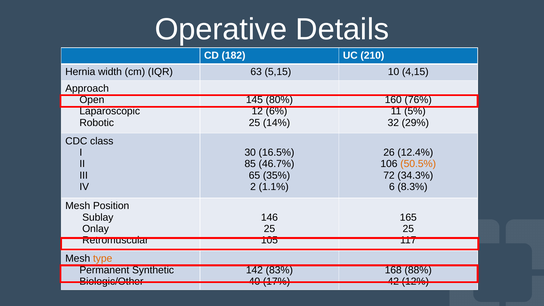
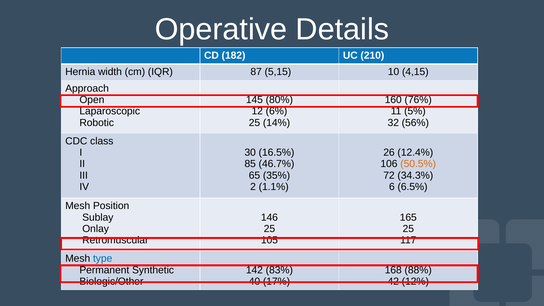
63: 63 -> 87
29%: 29% -> 56%
8.3%: 8.3% -> 6.5%
type colour: orange -> blue
